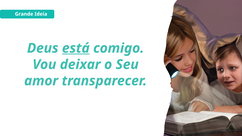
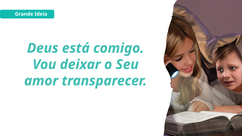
está underline: present -> none
